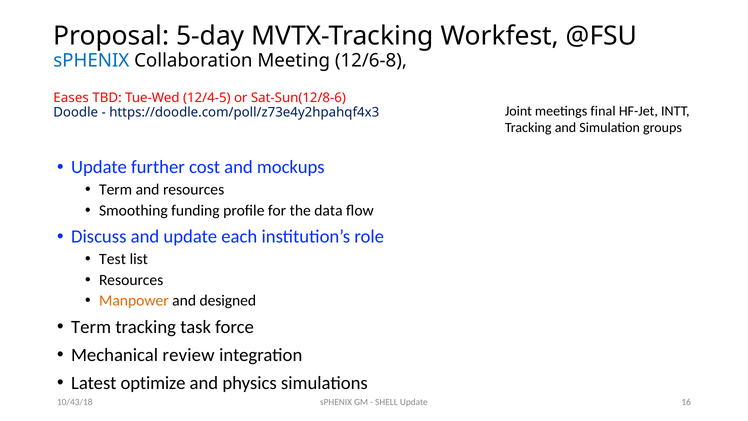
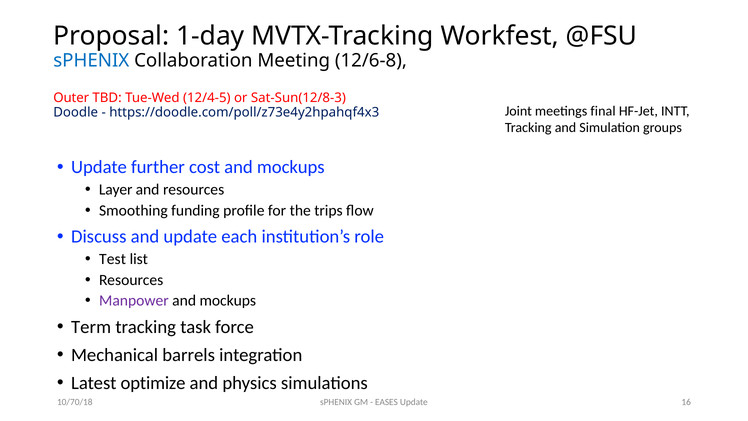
5-day: 5-day -> 1-day
Eases: Eases -> Outer
Sat-Sun(12/8-6: Sat-Sun(12/8-6 -> Sat-Sun(12/8-3
Term at (116, 190): Term -> Layer
data: data -> trips
Manpower colour: orange -> purple
designed at (228, 300): designed -> mockups
review: review -> barrels
SHELL: SHELL -> EASES
10/43/18: 10/43/18 -> 10/70/18
